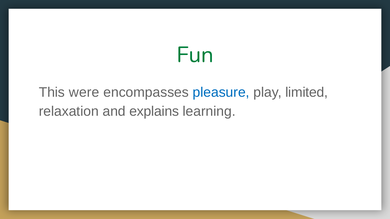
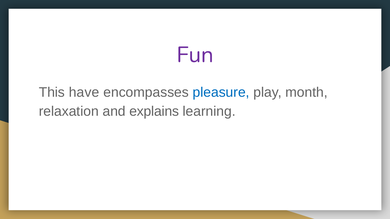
Fun colour: green -> purple
were: were -> have
limited: limited -> month
